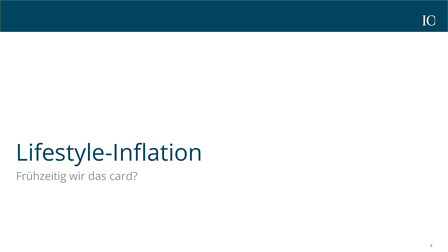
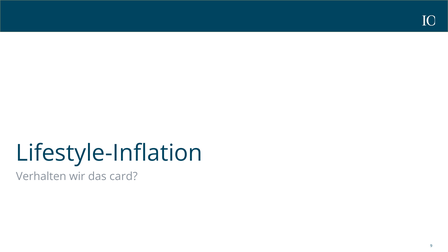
Frühzeitig: Frühzeitig -> Verhalten
